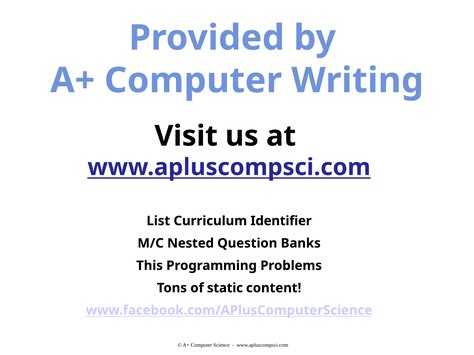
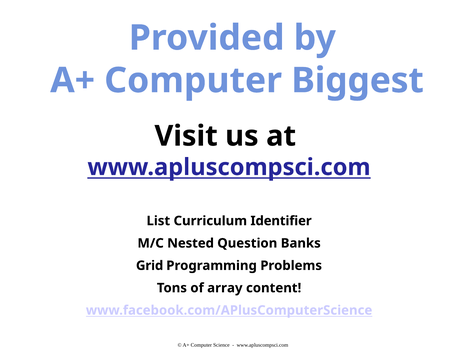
Writing: Writing -> Biggest
This: This -> Grid
static: static -> array
